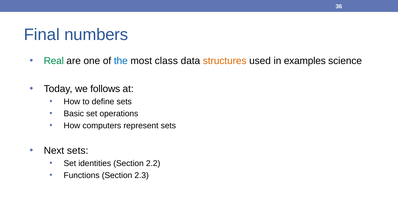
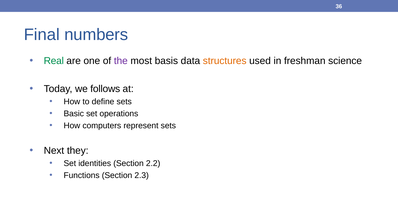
the colour: blue -> purple
class: class -> basis
examples: examples -> freshman
Next sets: sets -> they
